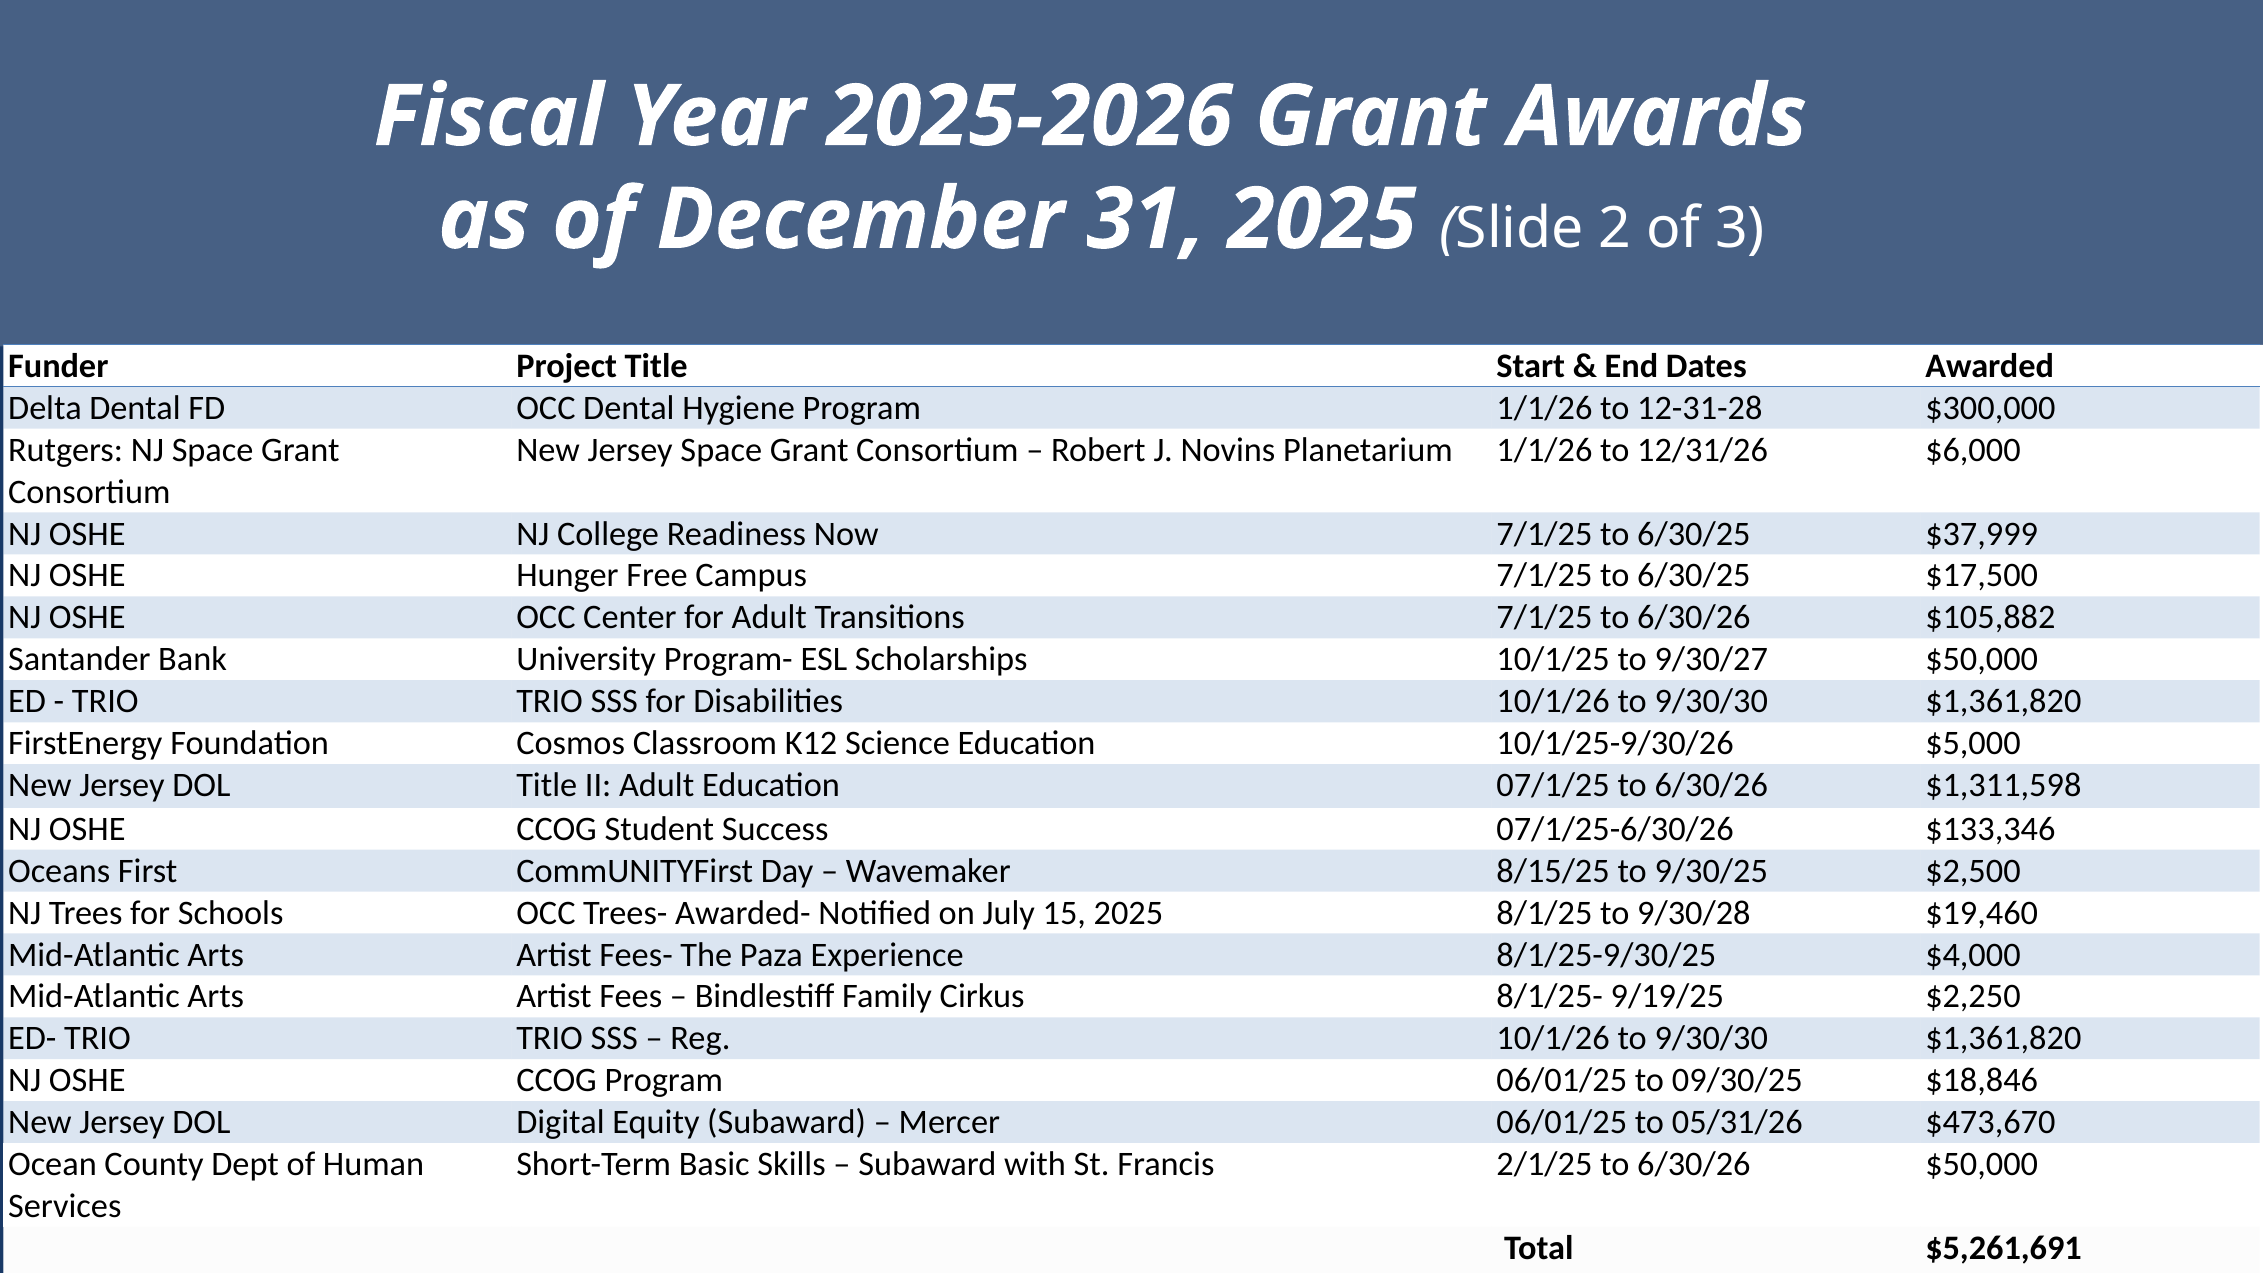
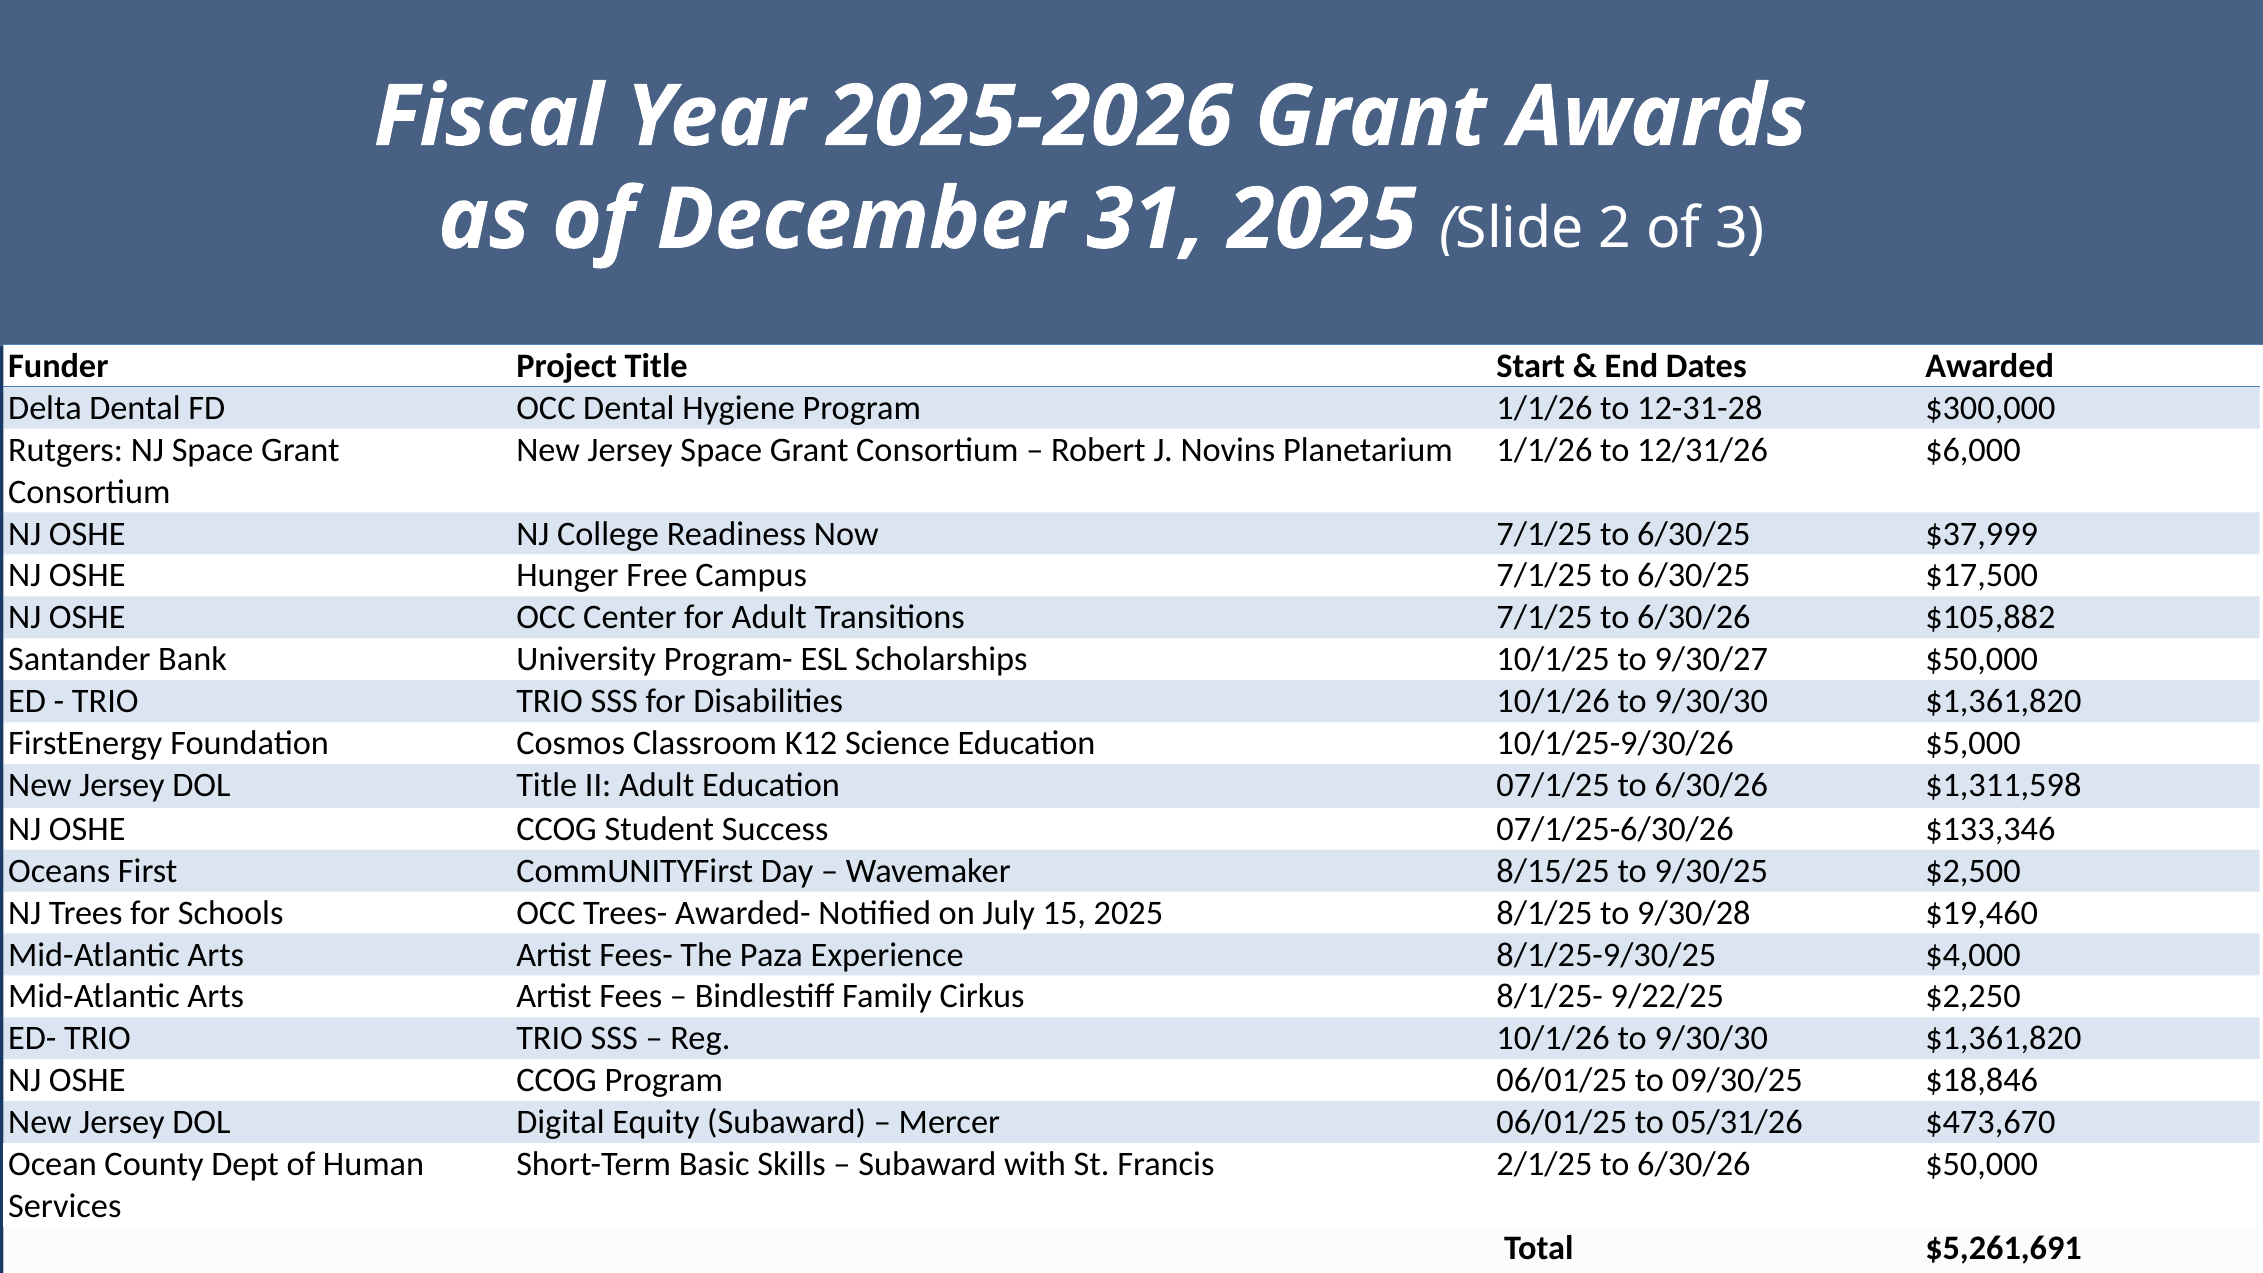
9/19/25: 9/19/25 -> 9/22/25
